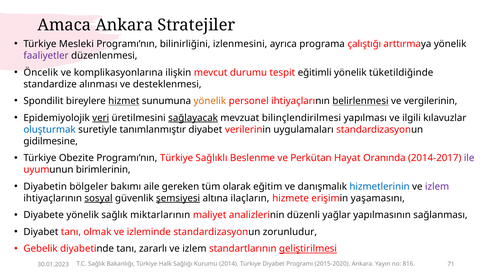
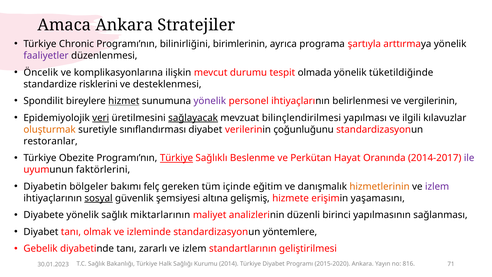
Mesleki: Mesleki -> Chronic
izlenmesini: izlenmesini -> birimlerinin
çalıştığı: çalıştığı -> şartıyla
eğitimli: eğitimli -> olmada
alınması: alınması -> risklerini
yönelik at (210, 101) colour: orange -> purple
belirlenmesi underline: present -> none
oluşturmak colour: blue -> orange
tanımlanmıştır: tanımlanmıştır -> sınıflandırması
uygulamaları: uygulamaları -> çoğunluğunu
gidilmesine: gidilmesine -> restoranlar
Türkiye at (177, 158) underline: none -> present
birimlerinin: birimlerinin -> faktörlerini
aile: aile -> felç
olarak: olarak -> içinde
hizmetlerinin colour: blue -> orange
şemsiyesi underline: present -> none
ilaçların: ilaçların -> gelişmiş
yağlar: yağlar -> birinci
zorunludur: zorunludur -> yöntemlere
geliştirilmesi underline: present -> none
